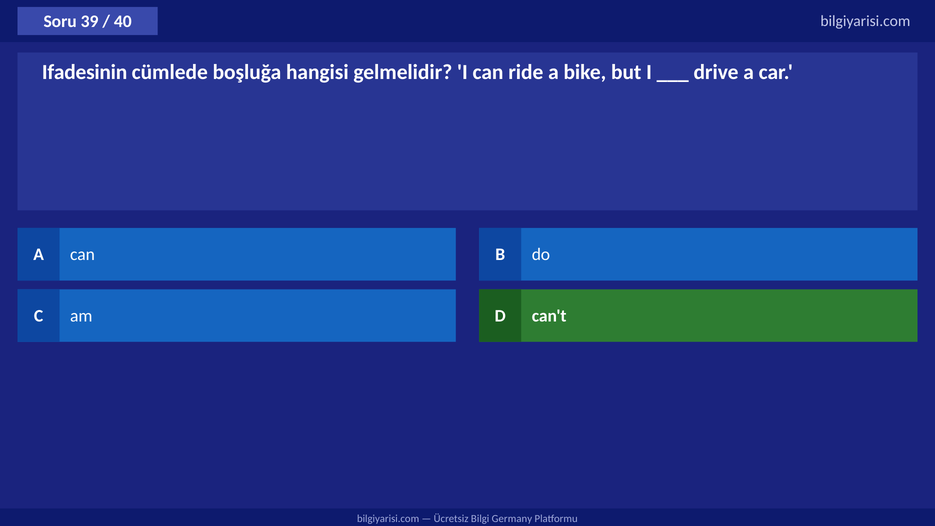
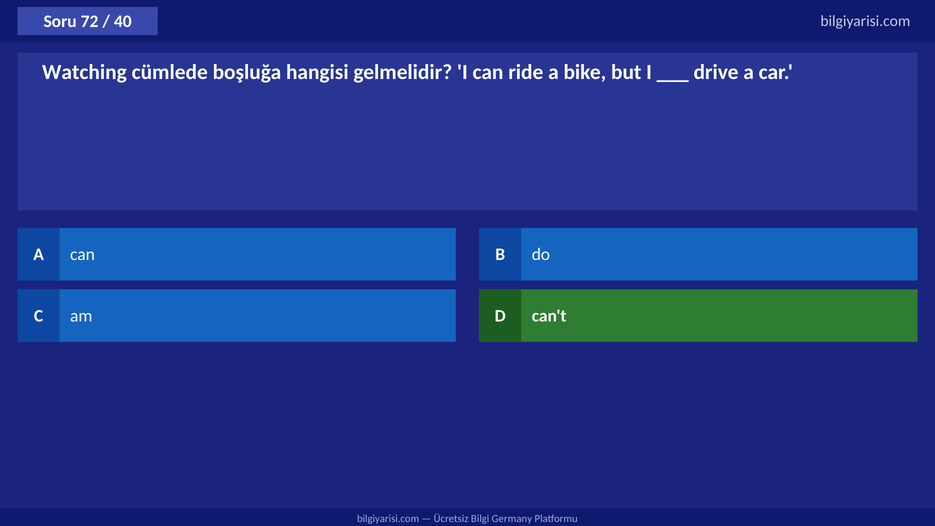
39: 39 -> 72
Ifadesinin: Ifadesinin -> Watching
